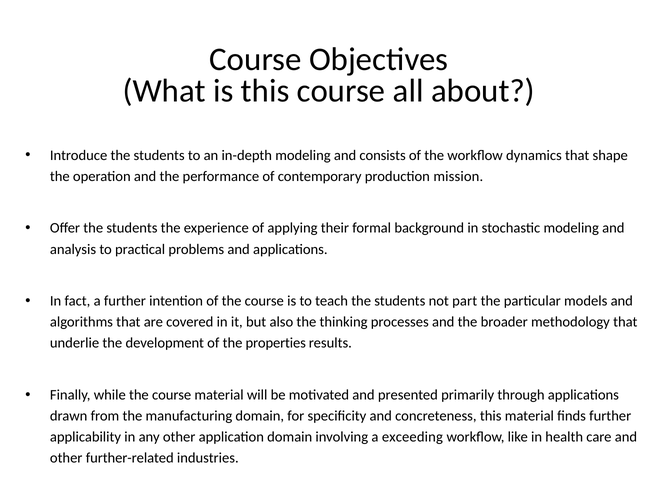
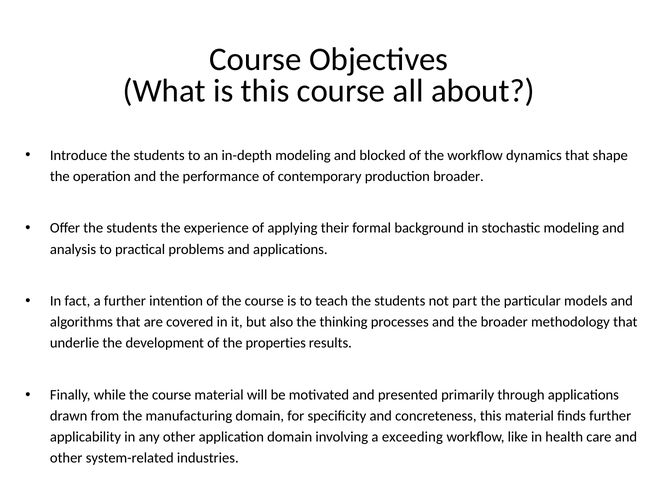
consists: consists -> blocked
production mission: mission -> broader
further-related: further-related -> system-related
